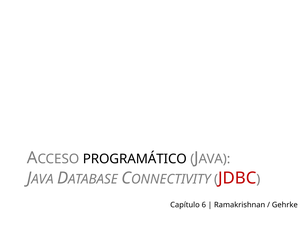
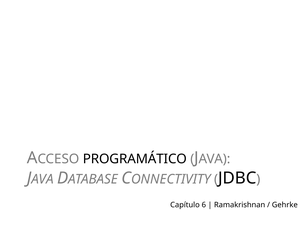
JDBC colour: red -> black
